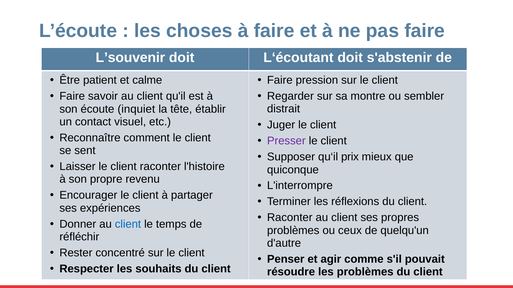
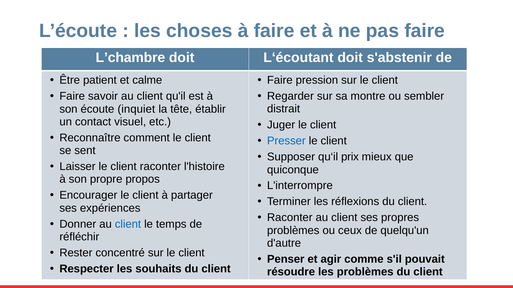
L’souvenir: L’souvenir -> L’chambre
Presser colour: purple -> blue
revenu: revenu -> propos
